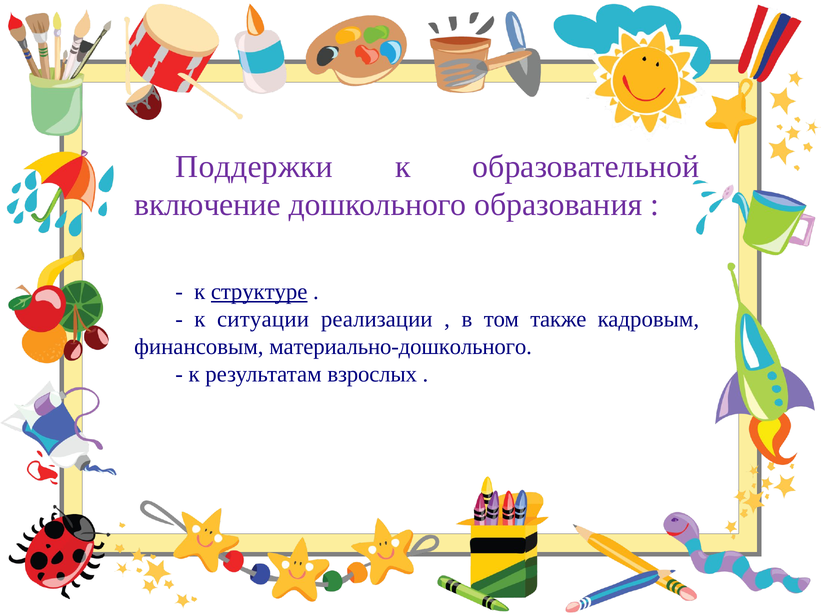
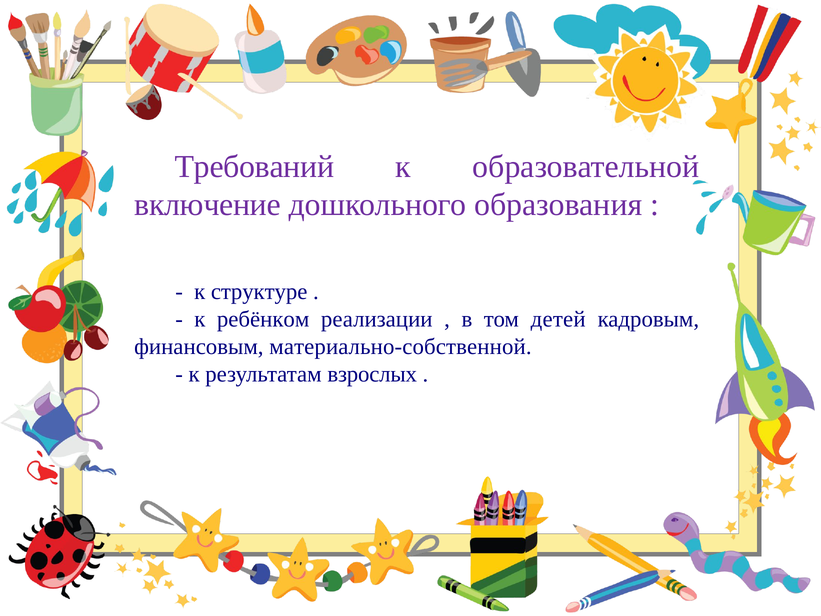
Поддержки: Поддержки -> Требований
структуре underline: present -> none
ситуации: ситуации -> ребёнком
также: также -> детей
материально-дошкольного: материально-дошкольного -> материально-собственной
